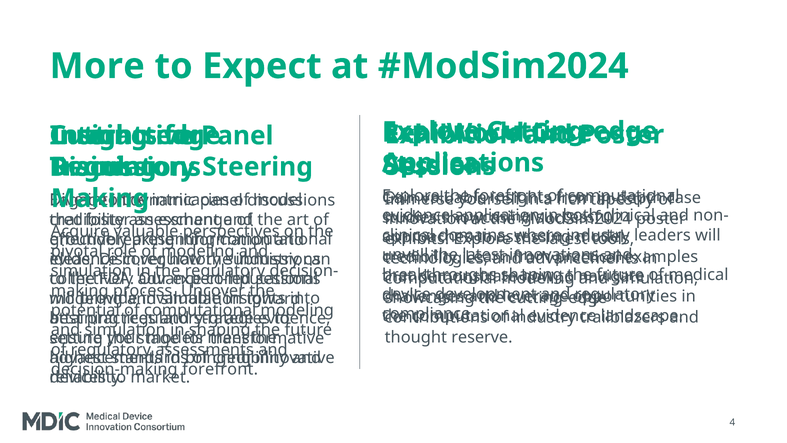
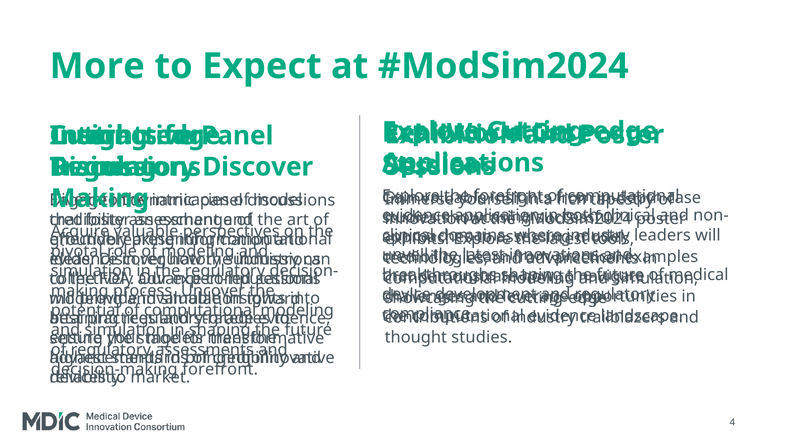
Steering at (258, 167): Steering -> Discover
thought reserve: reserve -> studies
